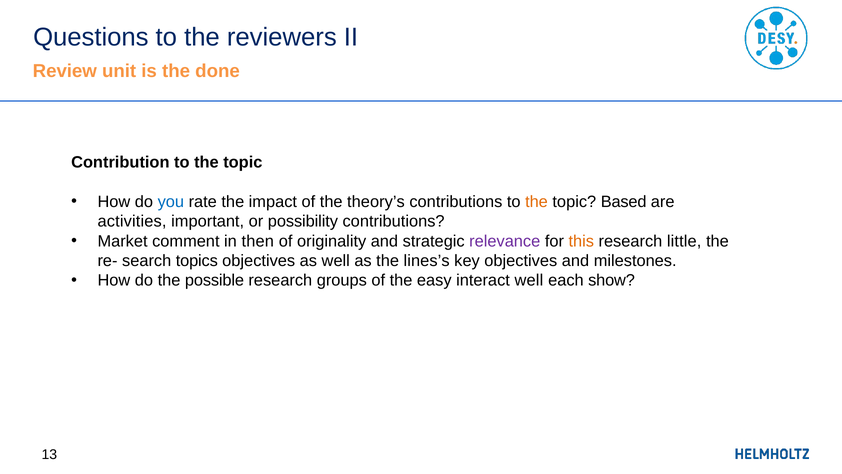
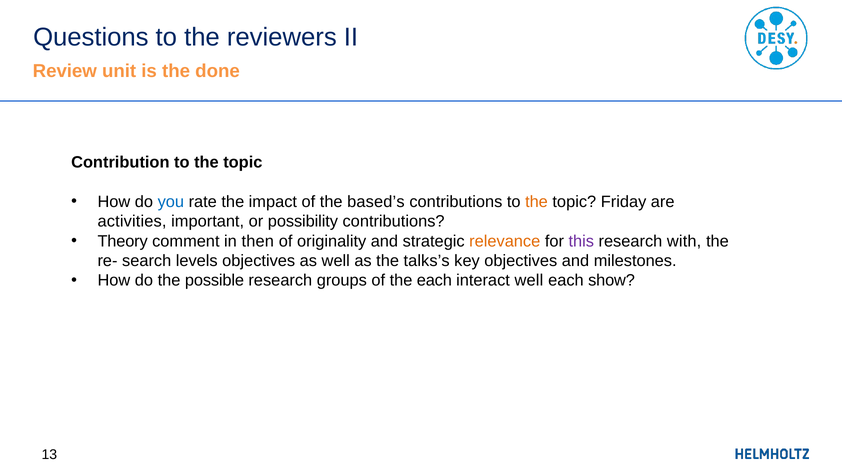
theory’s: theory’s -> based’s
Based: Based -> Friday
Market: Market -> Theory
relevance colour: purple -> orange
this colour: orange -> purple
little: little -> with
topics: topics -> levels
lines’s: lines’s -> talks’s
the easy: easy -> each
